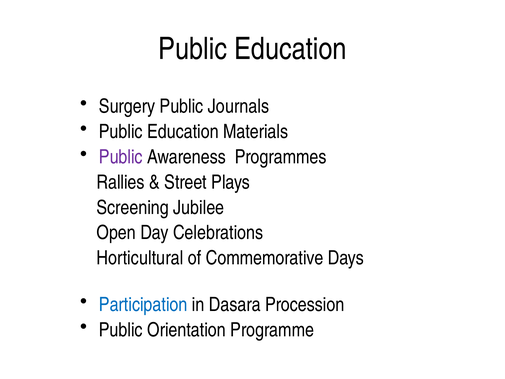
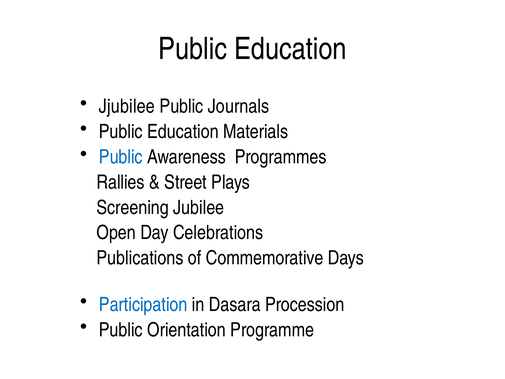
Surgery: Surgery -> Jjubilee
Public at (121, 157) colour: purple -> blue
Horticultural: Horticultural -> Publications
